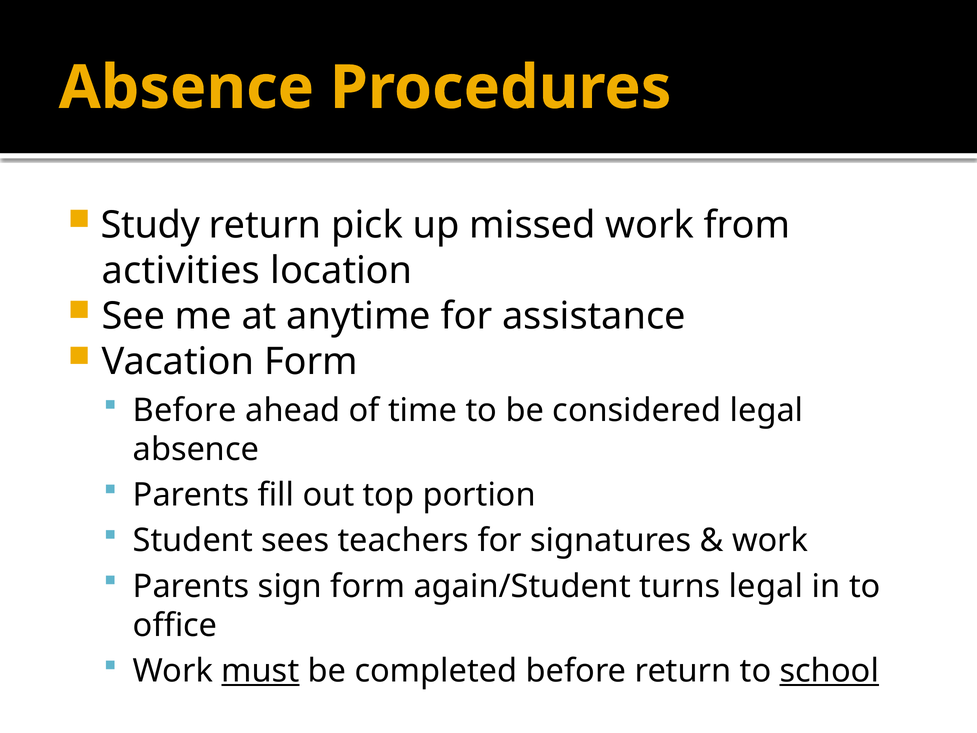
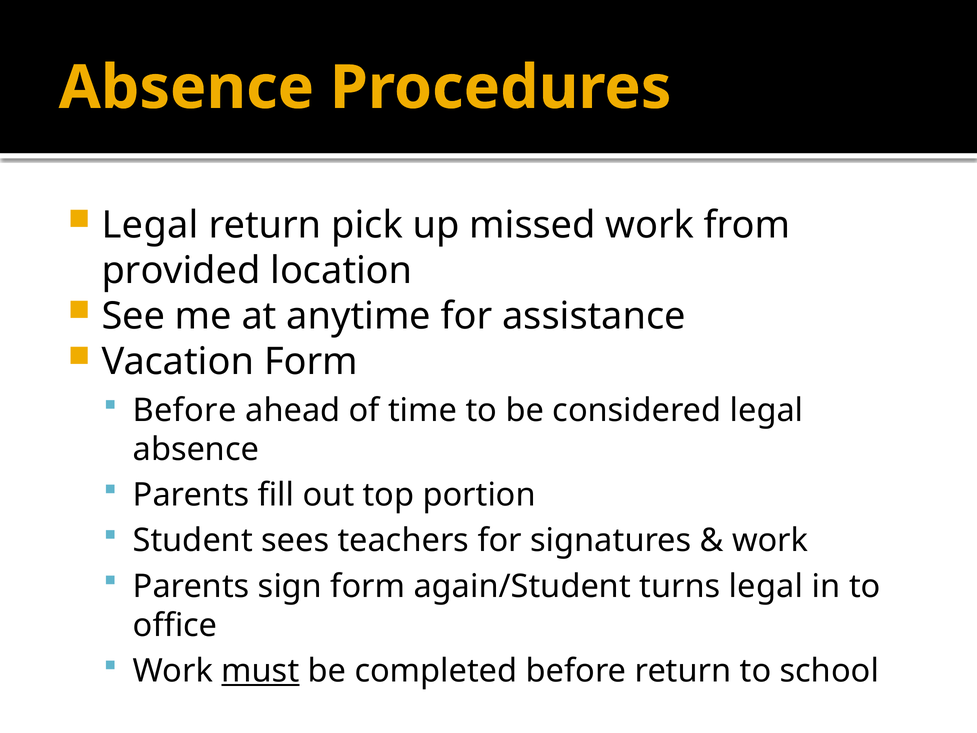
Study at (150, 225): Study -> Legal
activities: activities -> provided
school underline: present -> none
